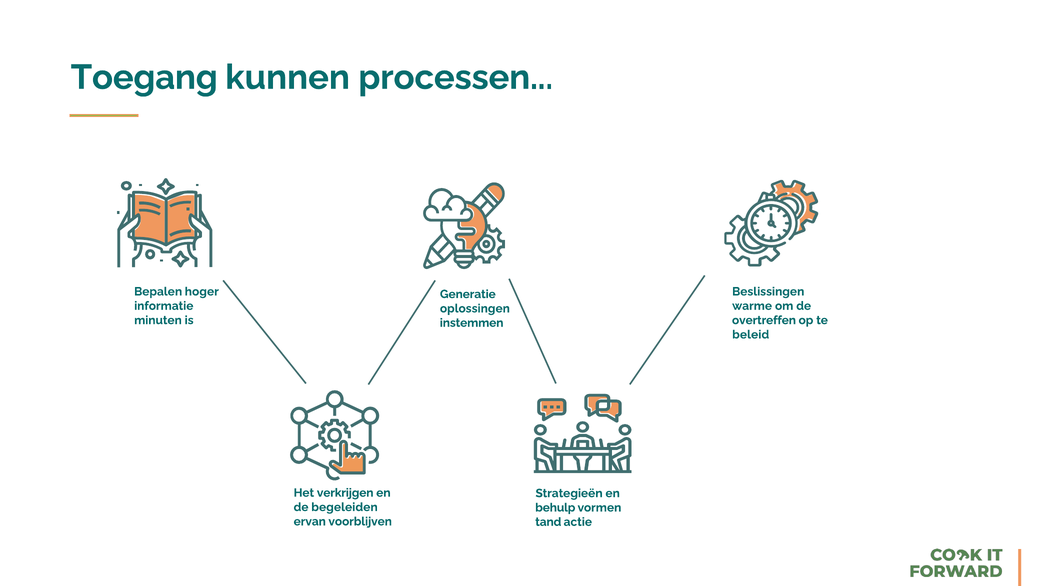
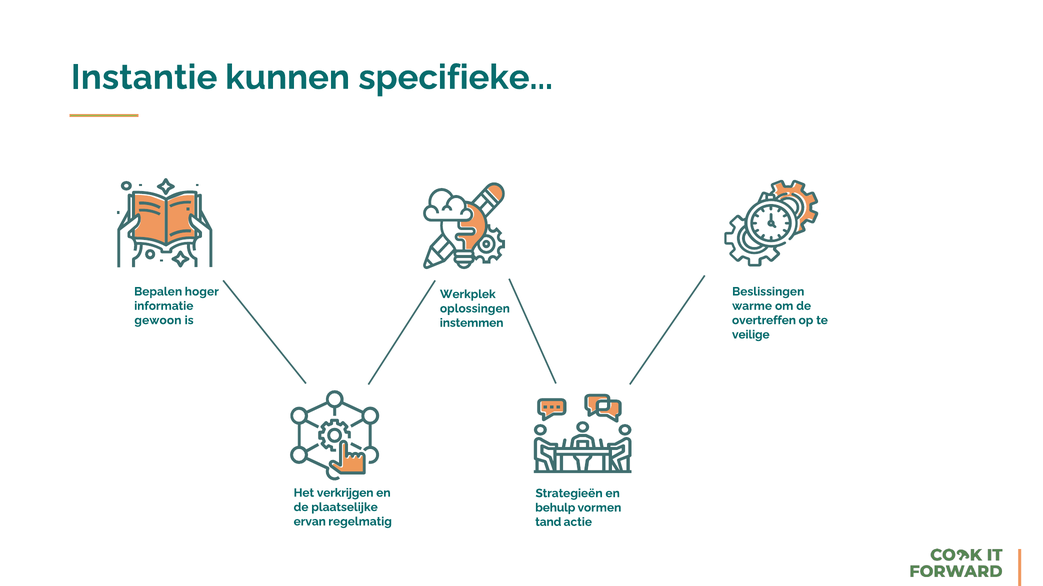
Toegang: Toegang -> Instantie
processen: processen -> specifieke
Generatie: Generatie -> Werkplek
minuten: minuten -> gewoon
beleid: beleid -> veilige
begeleiden: begeleiden -> plaatselijke
voorblijven: voorblijven -> regelmatig
